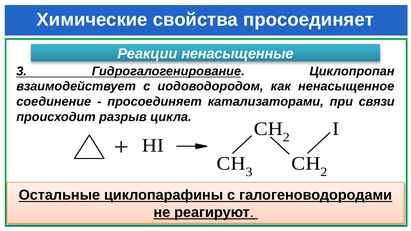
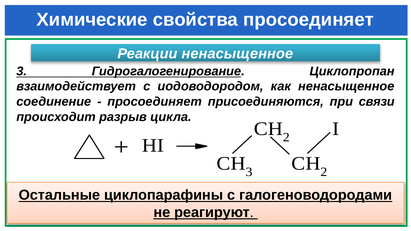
Реакции ненасыщенные: ненасыщенные -> ненасыщенное
катализаторами: катализаторами -> присоединяются
